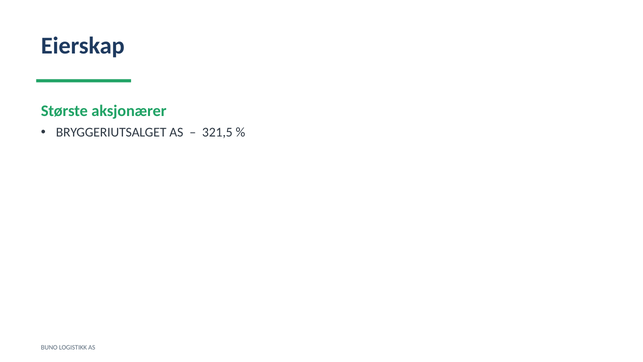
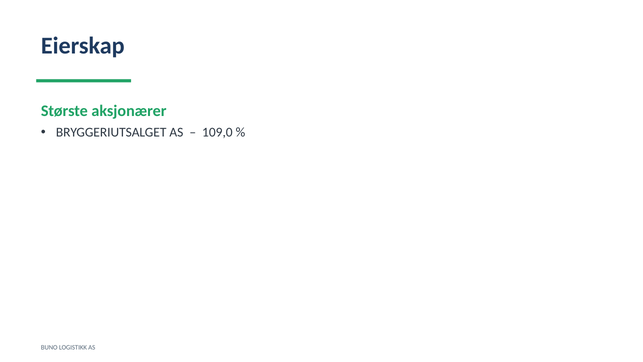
321,5: 321,5 -> 109,0
